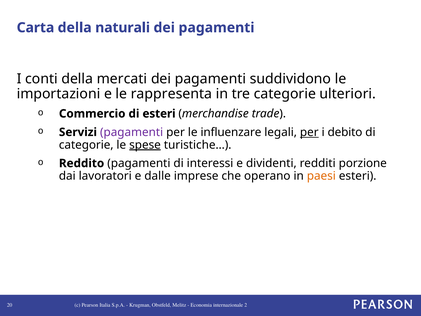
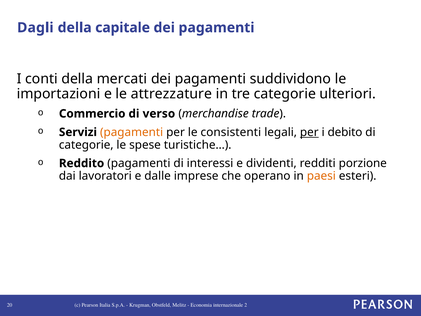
Carta: Carta -> Dagli
naturali: naturali -> capitale
rappresenta: rappresenta -> attrezzature
di esteri: esteri -> verso
pagamenti at (132, 132) colour: purple -> orange
influenzare: influenzare -> consistenti
spese underline: present -> none
